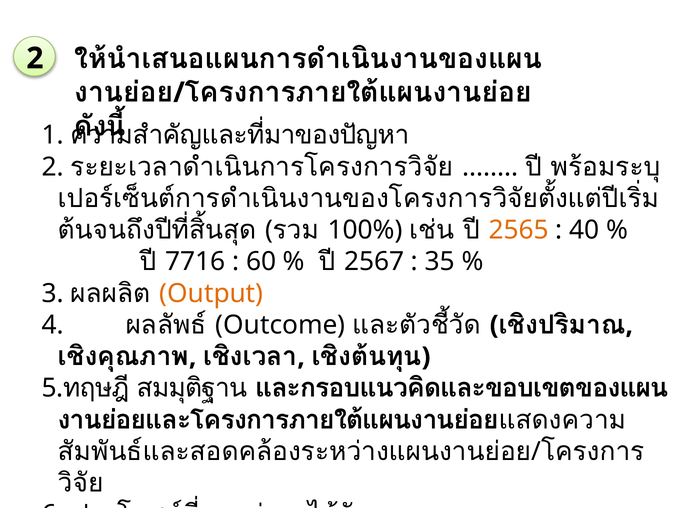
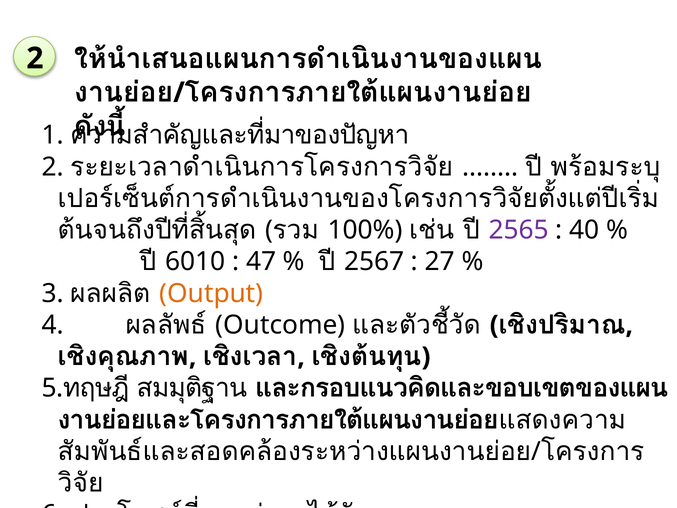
2565 colour: orange -> purple
7716: 7716 -> 6010
60: 60 -> 47
35: 35 -> 27
